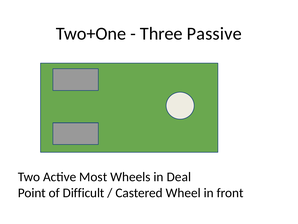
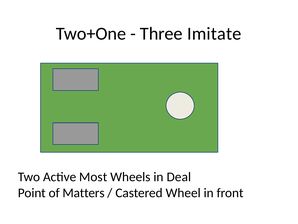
Passive: Passive -> Imitate
Difficult: Difficult -> Matters
